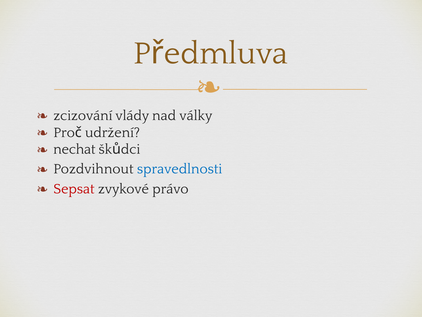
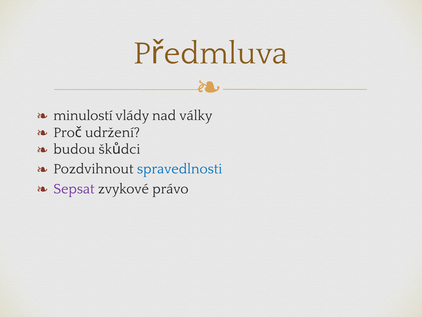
zcizování: zcizování -> minulostí
nechat: nechat -> budou
Sepsat colour: red -> purple
